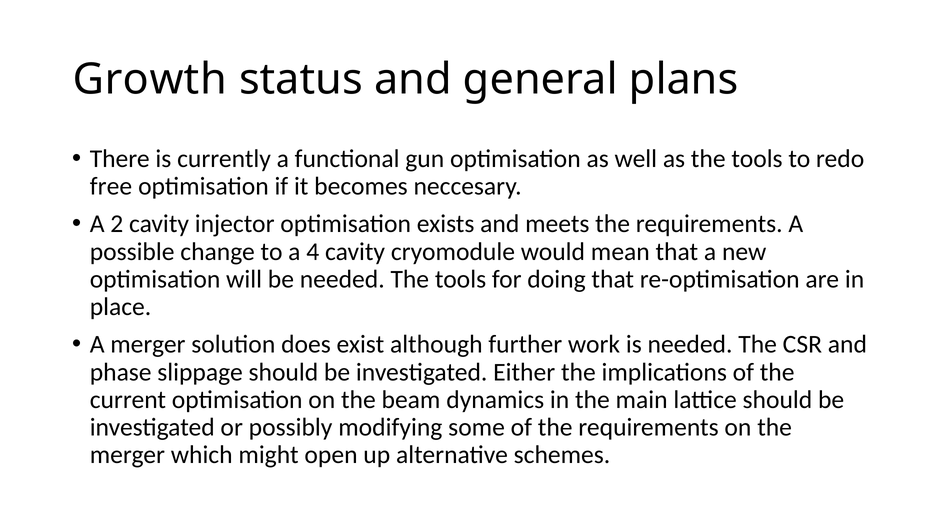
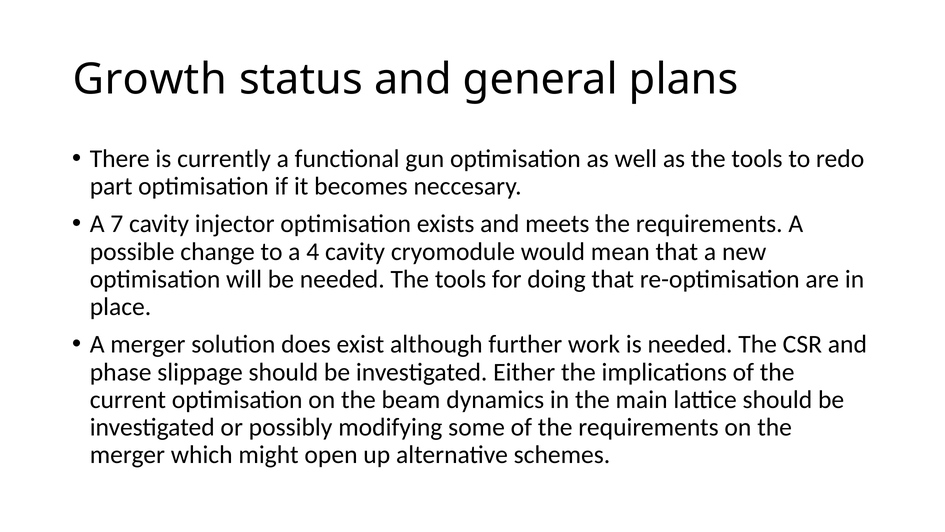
free: free -> part
2: 2 -> 7
